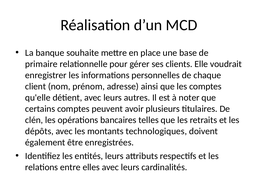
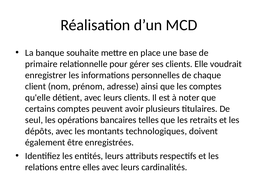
leurs autres: autres -> clients
clén: clén -> seul
